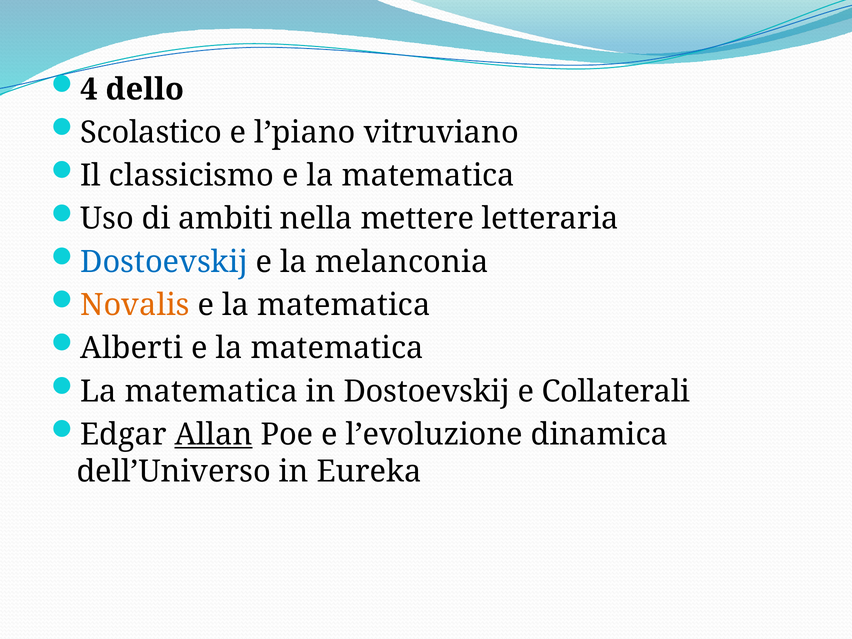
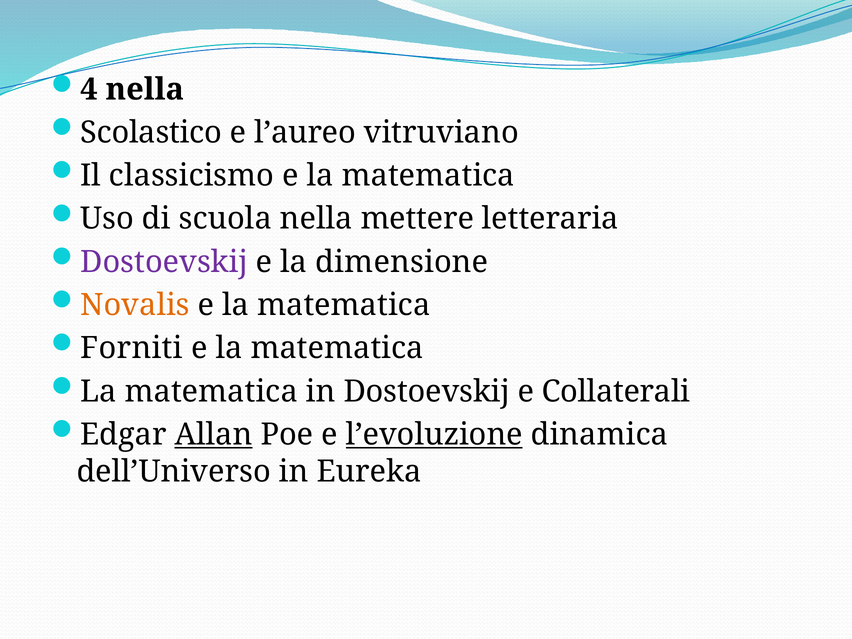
4 dello: dello -> nella
l’piano: l’piano -> l’aureo
ambiti: ambiti -> scuola
Dostoevskij at (164, 262) colour: blue -> purple
melanconia: melanconia -> dimensione
Alberti: Alberti -> Forniti
l’evoluzione underline: none -> present
